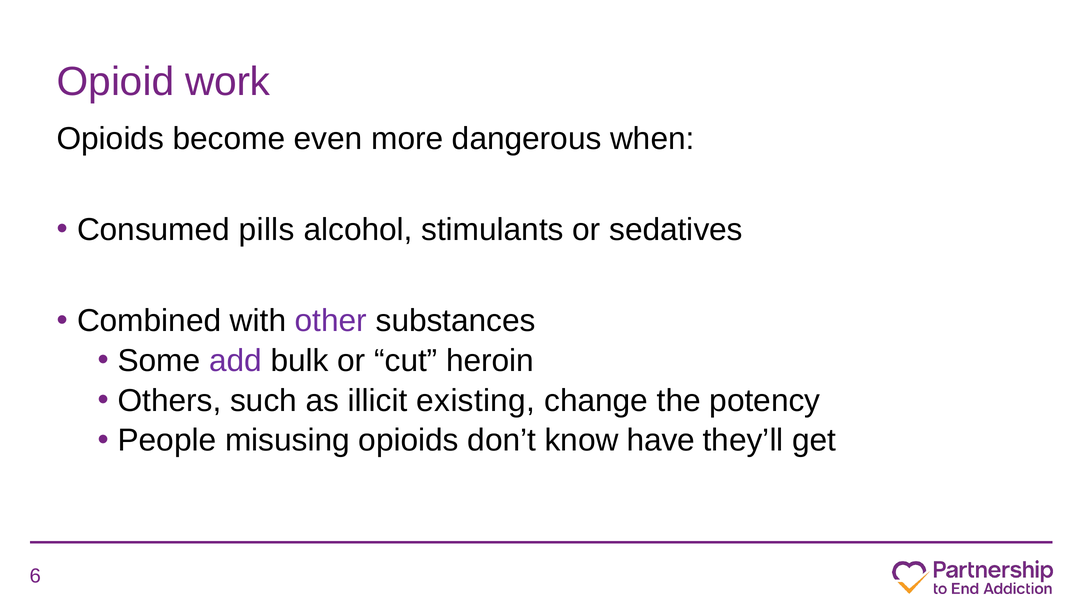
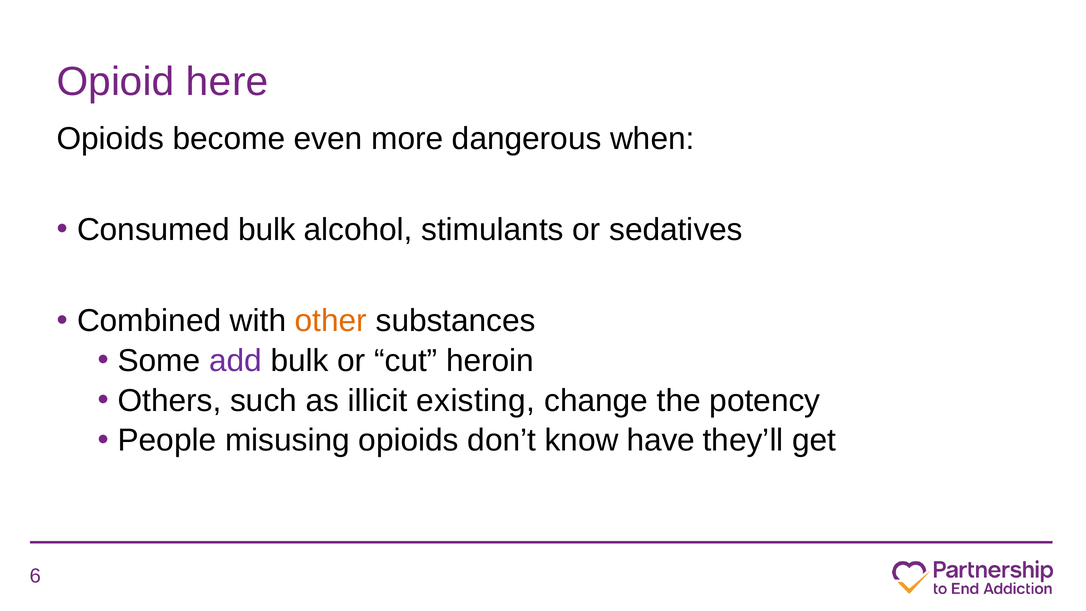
work: work -> here
Consumed pills: pills -> bulk
other colour: purple -> orange
